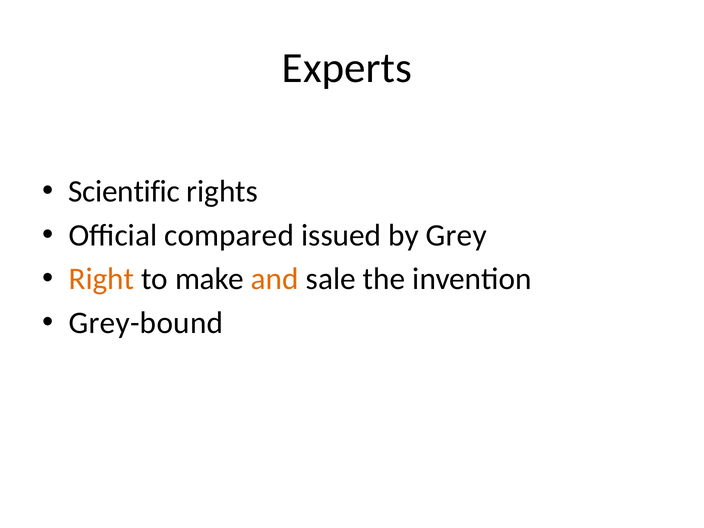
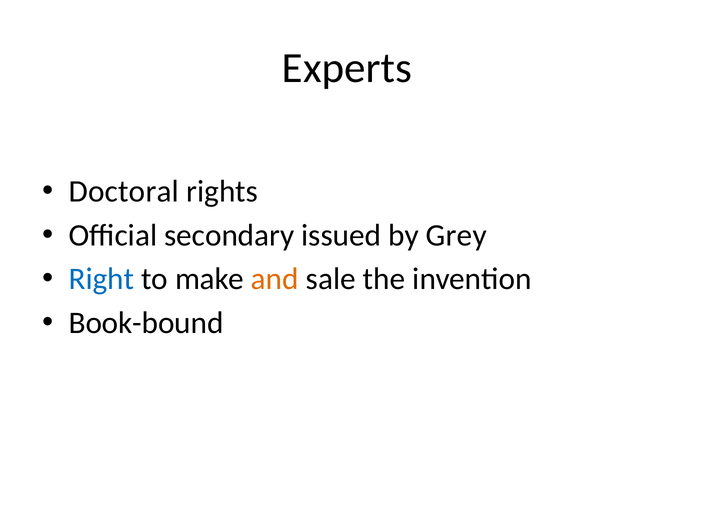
Scientific: Scientific -> Doctoral
compared: compared -> secondary
Right colour: orange -> blue
Grey-bound: Grey-bound -> Book-bound
